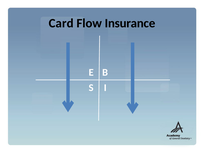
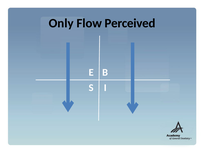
Card: Card -> Only
Insurance: Insurance -> Perceived
